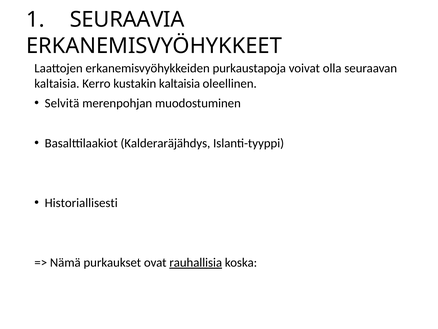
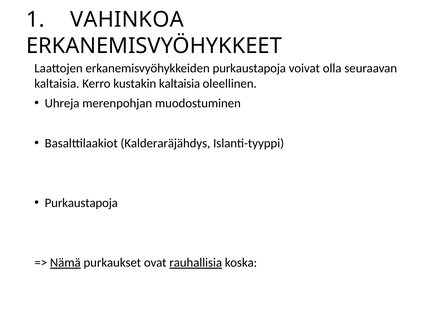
SEURAAVIA: SEURAAVIA -> VAHINKOA
Selvitä: Selvitä -> Uhreja
Historiallisesti at (81, 203): Historiallisesti -> Purkaustapoja
Nämä underline: none -> present
